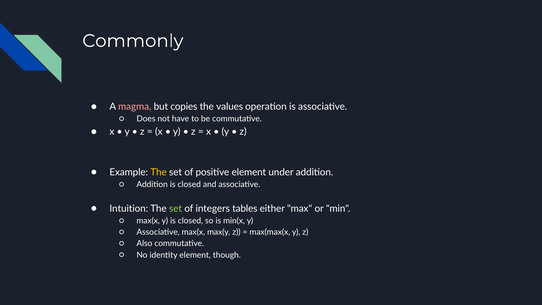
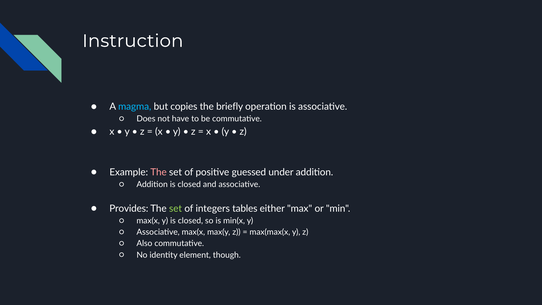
Commonly: Commonly -> Instruction
magma colour: pink -> light blue
values: values -> briefly
The at (159, 172) colour: yellow -> pink
positive element: element -> guessed
Intuition: Intuition -> Provides
